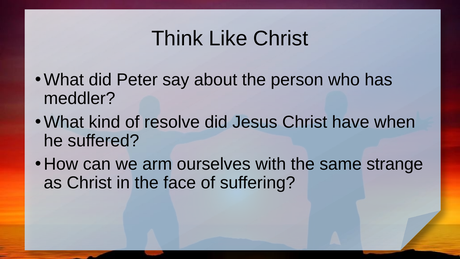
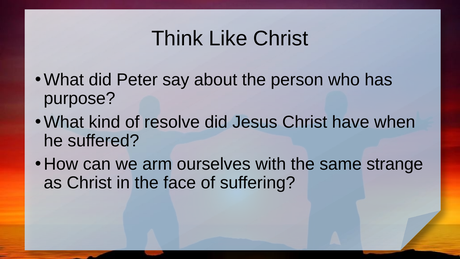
meddler: meddler -> purpose
